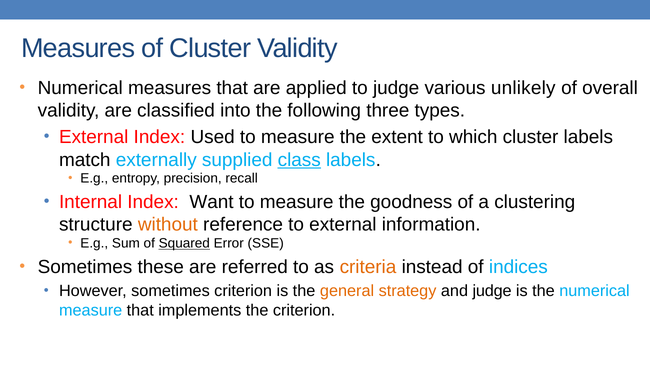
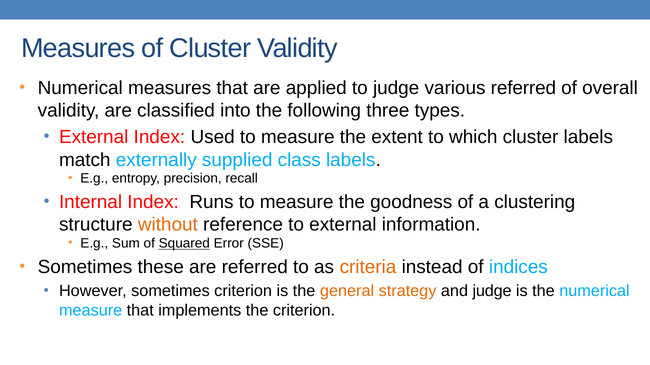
various unlikely: unlikely -> referred
class underline: present -> none
Want: Want -> Runs
